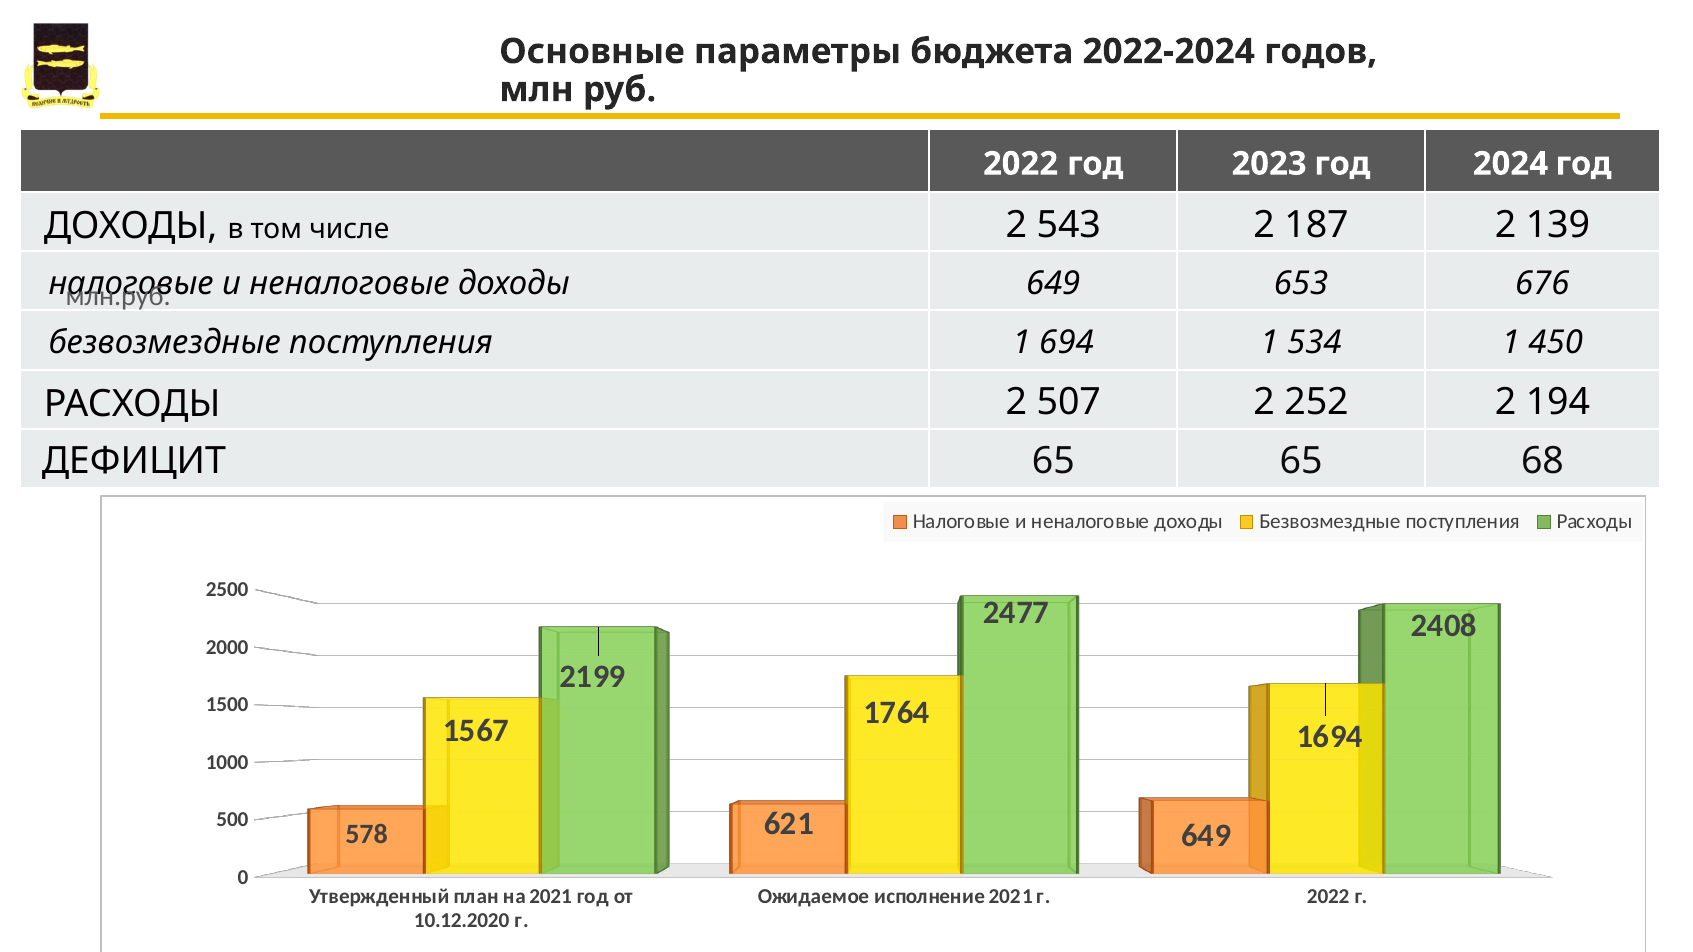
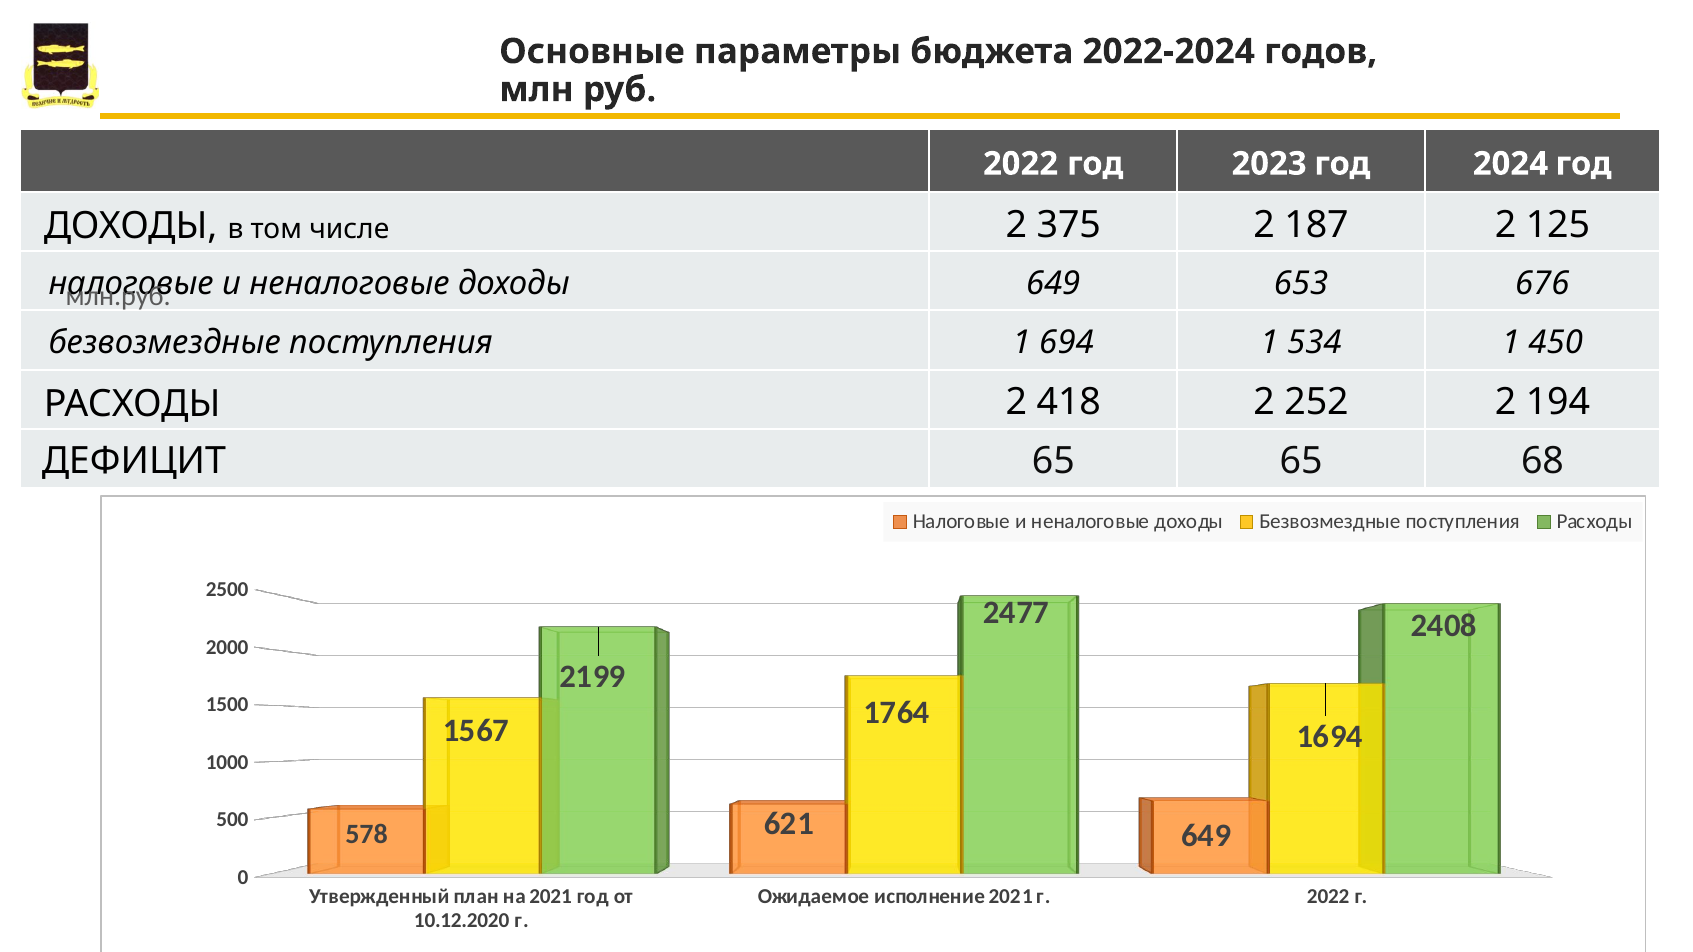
543: 543 -> 375
139: 139 -> 125
507: 507 -> 418
